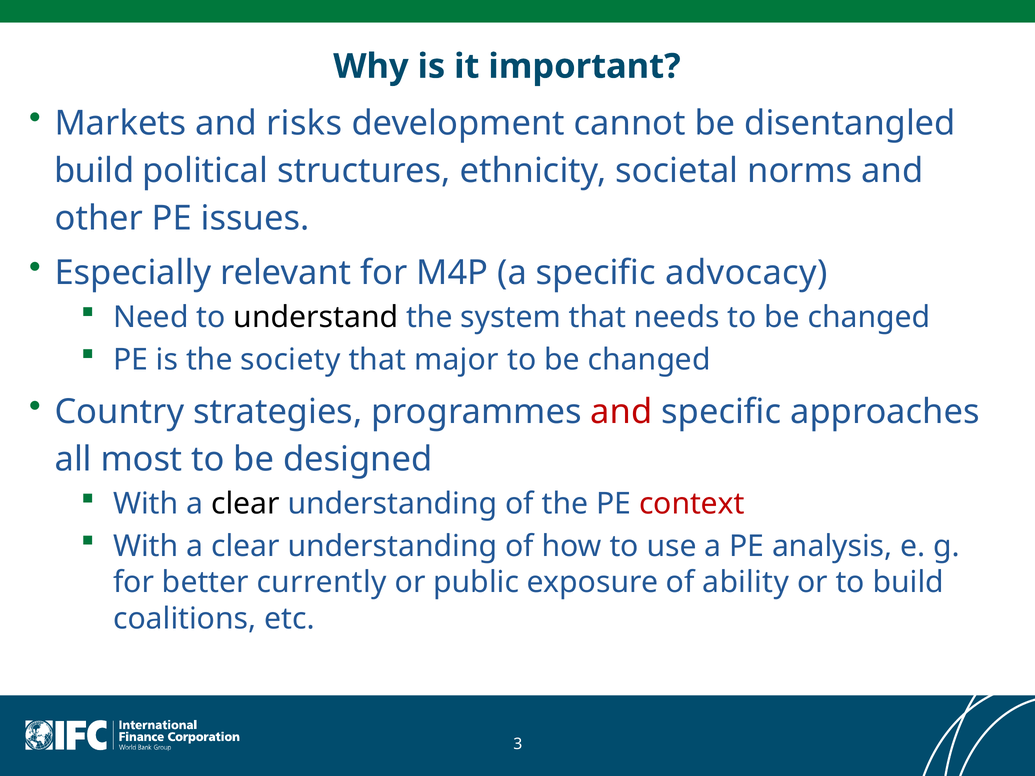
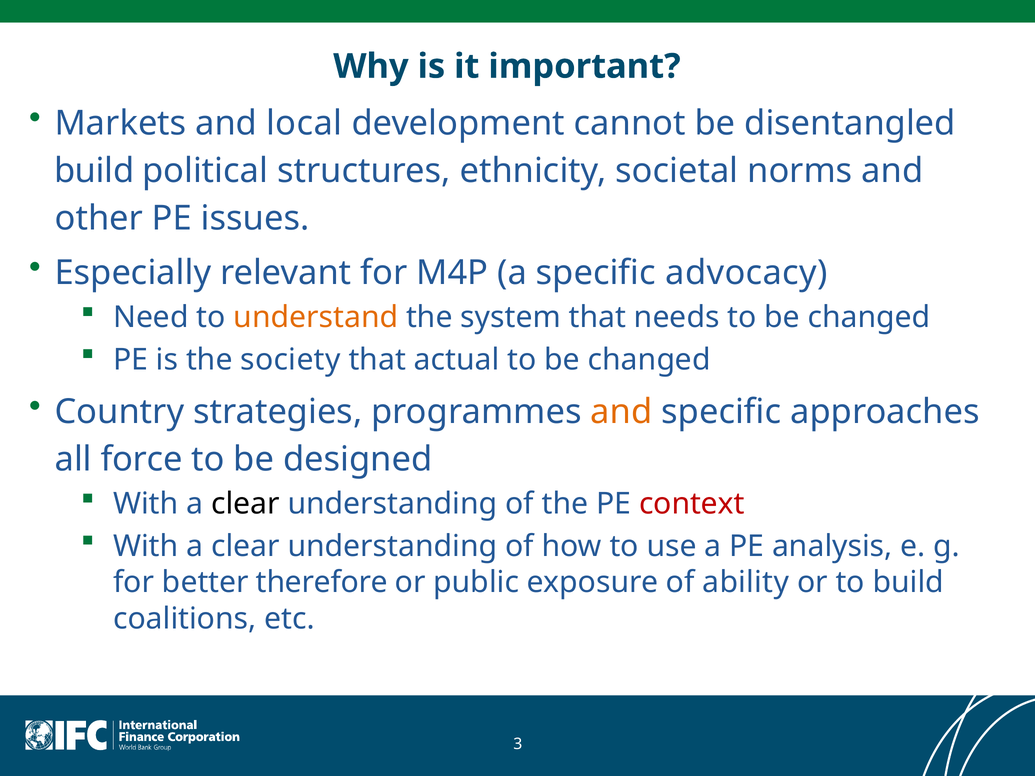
risks: risks -> local
understand colour: black -> orange
major: major -> actual
and at (621, 412) colour: red -> orange
most: most -> force
currently: currently -> therefore
